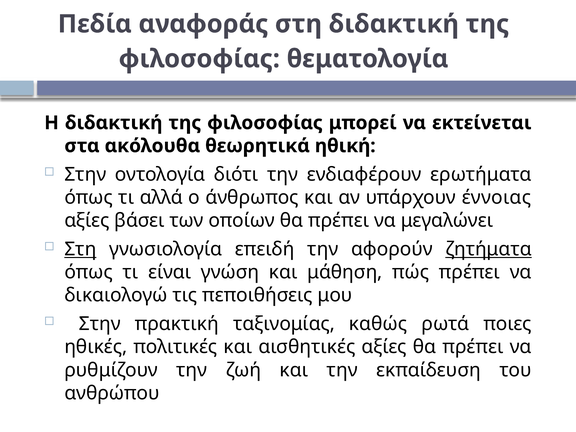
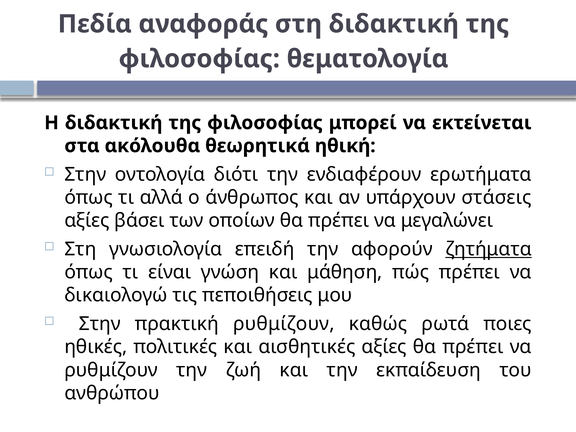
έννοιας: έννοιας -> στάσεις
Στη at (80, 249) underline: present -> none
πρακτική ταξινομίας: ταξινομίας -> ρυθμίζουν
